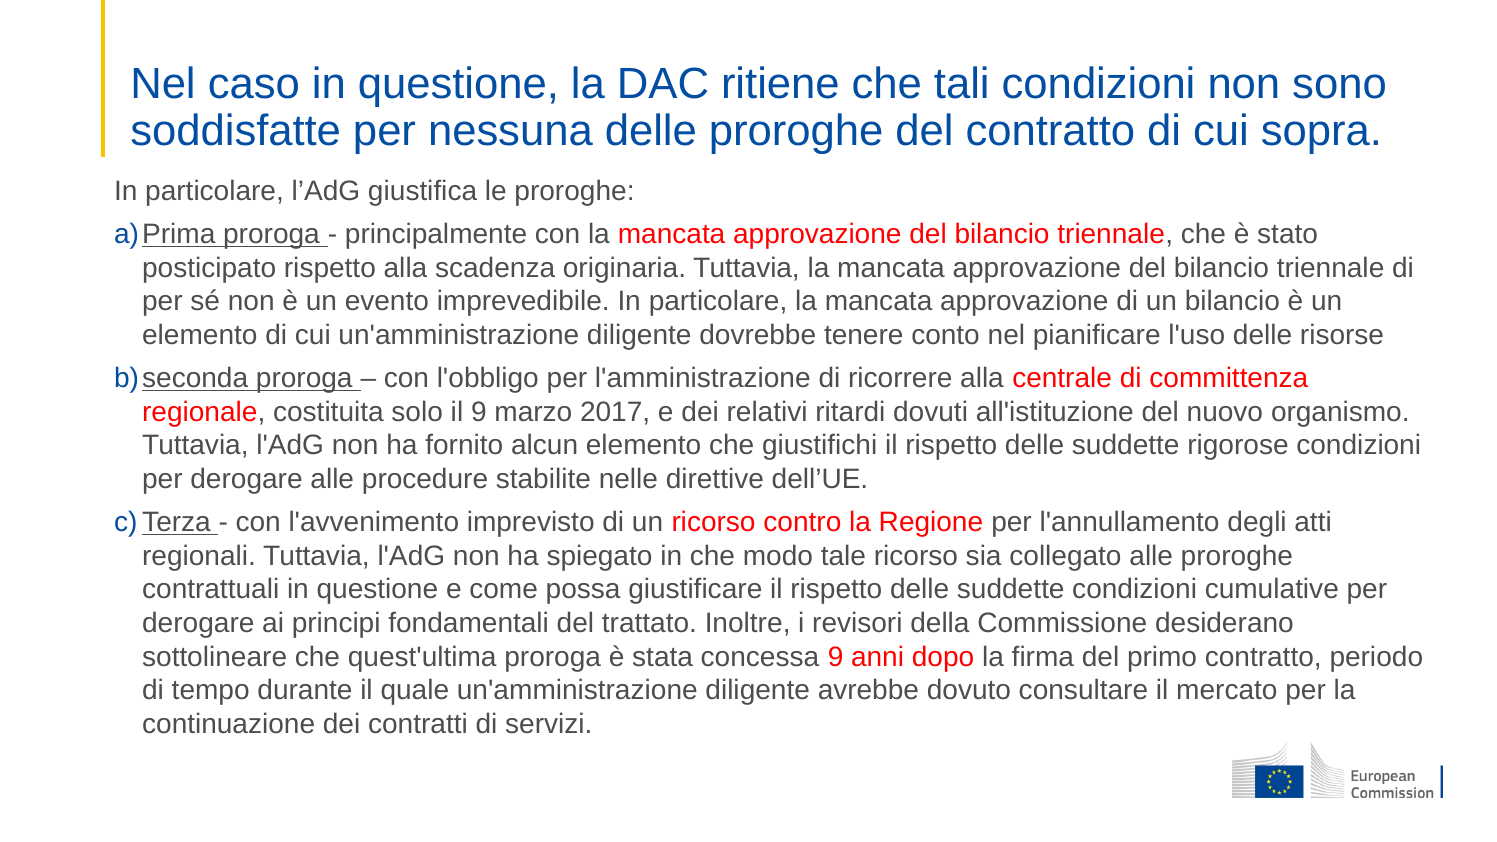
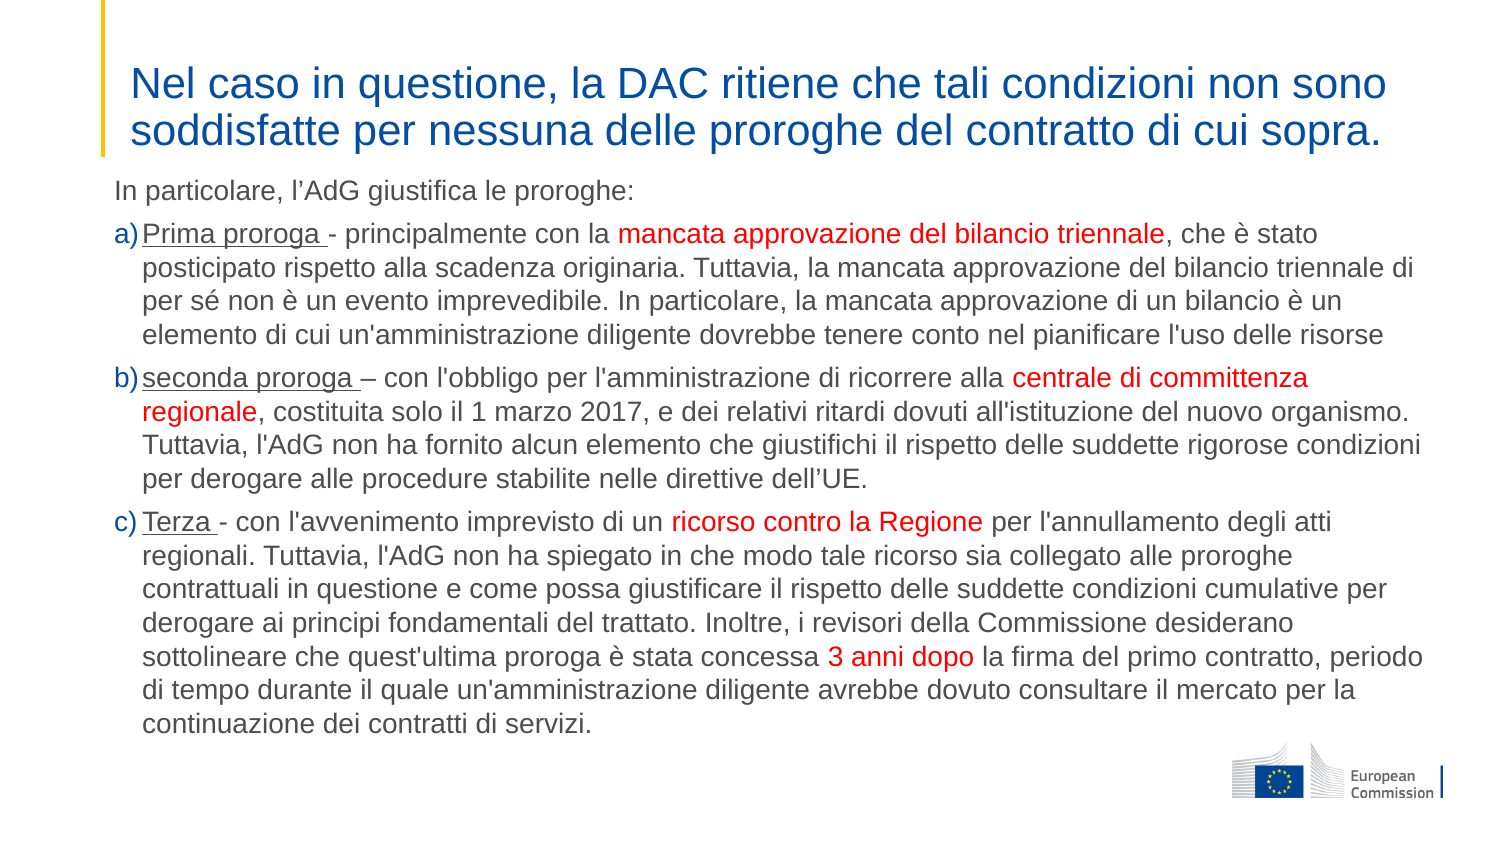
il 9: 9 -> 1
concessa 9: 9 -> 3
